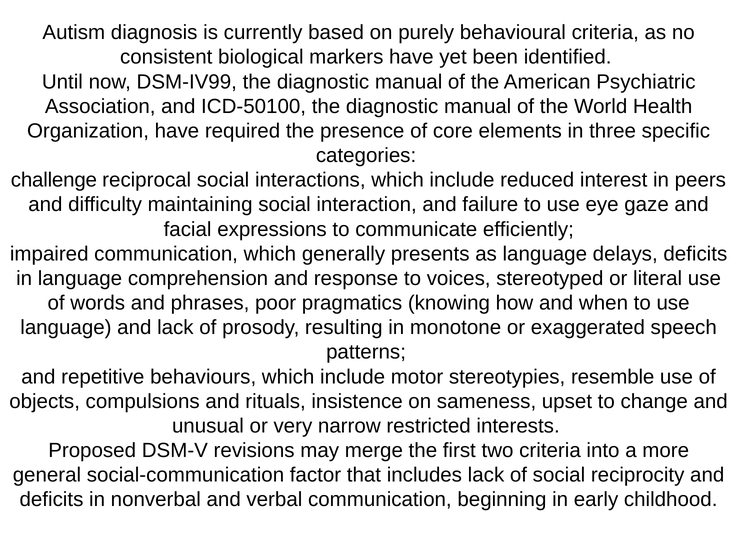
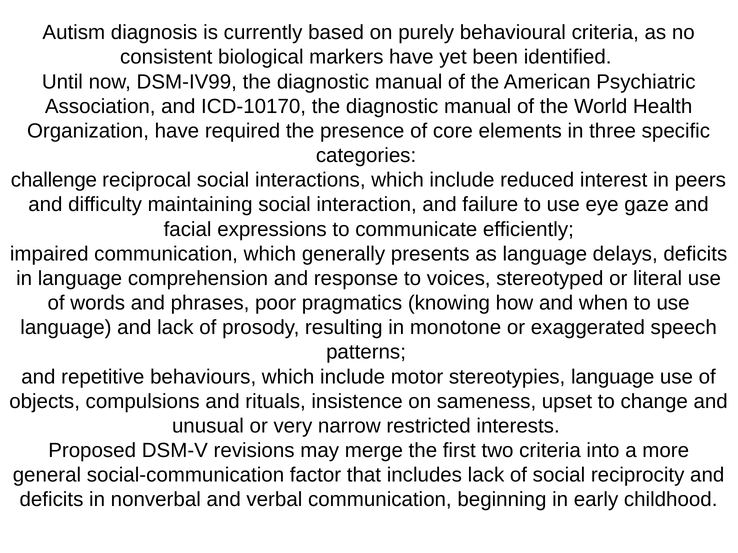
ICD-50100: ICD-50100 -> ICD-10170
stereotypies resemble: resemble -> language
